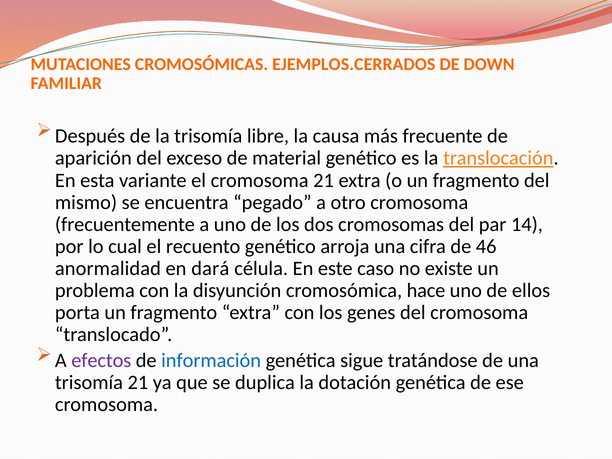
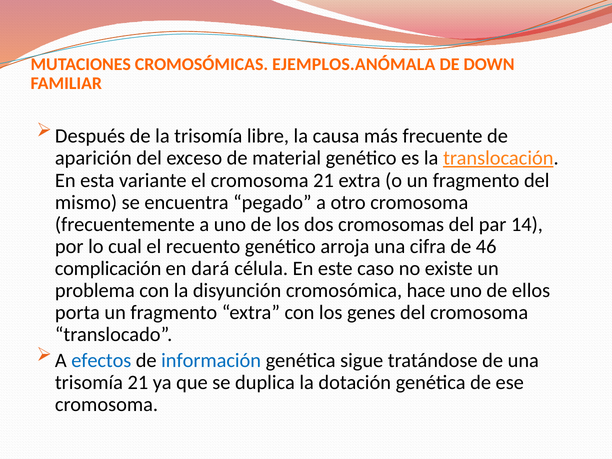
EJEMPLOS.CERRADOS: EJEMPLOS.CERRADOS -> EJEMPLOS.ANÓMALA
anormalidad: anormalidad -> complicación
efectos colour: purple -> blue
